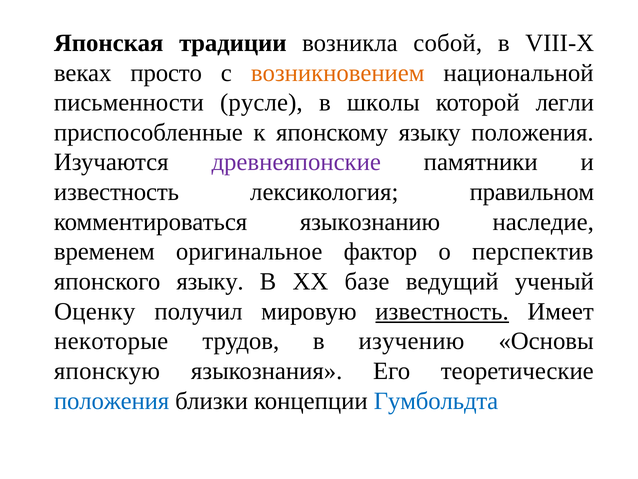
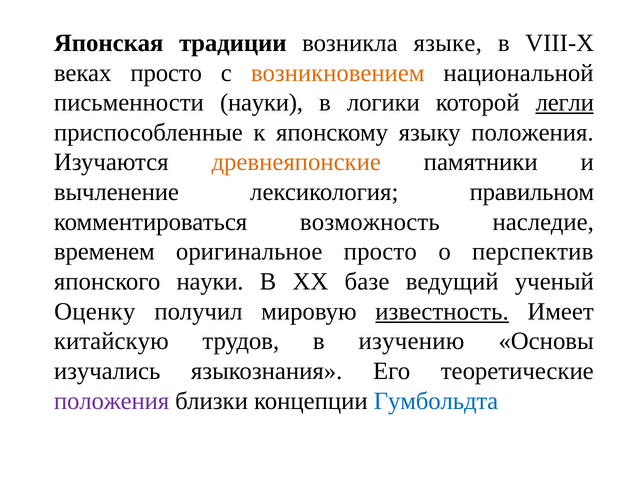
собой: собой -> языке
письменности русле: русле -> науки
школы: школы -> логики
легли underline: none -> present
древнеяпонские colour: purple -> orange
известность at (116, 192): известность -> вычленение
языкознанию: языкознанию -> возможность
оригинальное фактор: фактор -> просто
японского языку: языку -> науки
некоторые: некоторые -> китайскую
японскую: японскую -> изучались
положения at (112, 400) colour: blue -> purple
